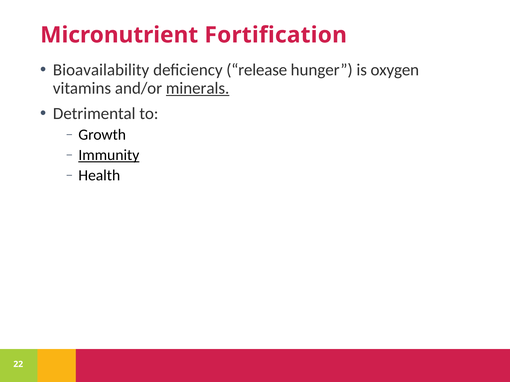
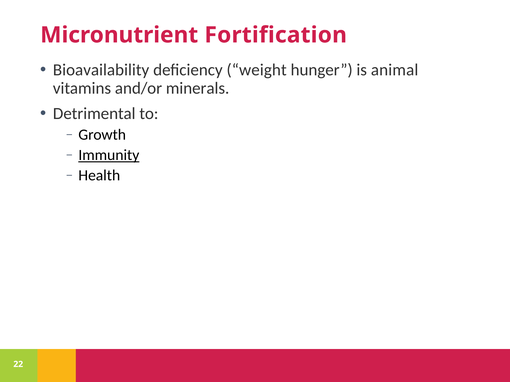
release: release -> weight
oxygen: oxygen -> animal
minerals underline: present -> none
